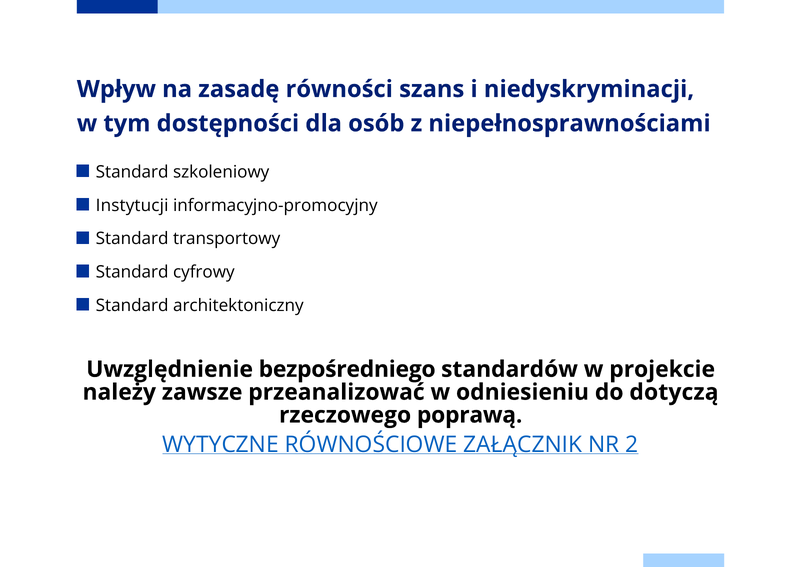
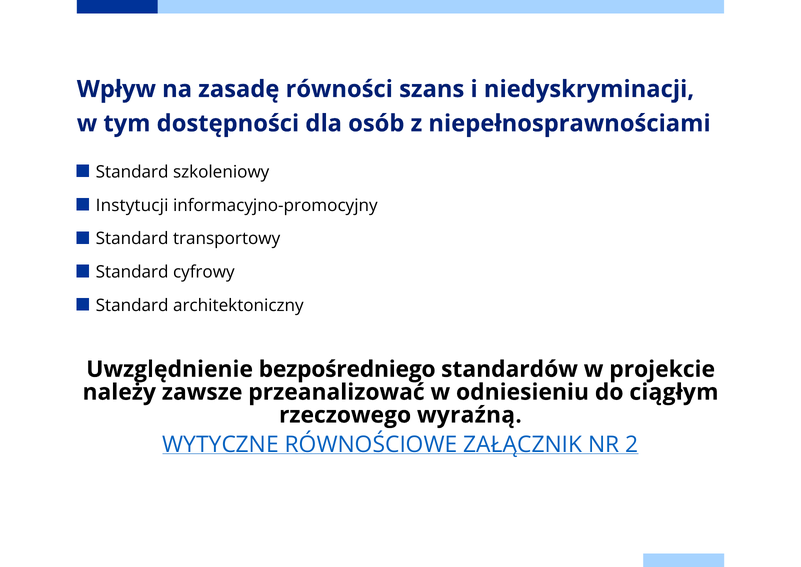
dotyczą: dotyczą -> ciągłym
poprawą: poprawą -> wyraźną
